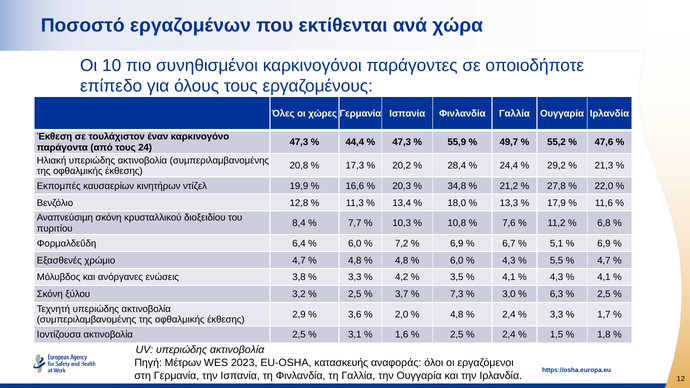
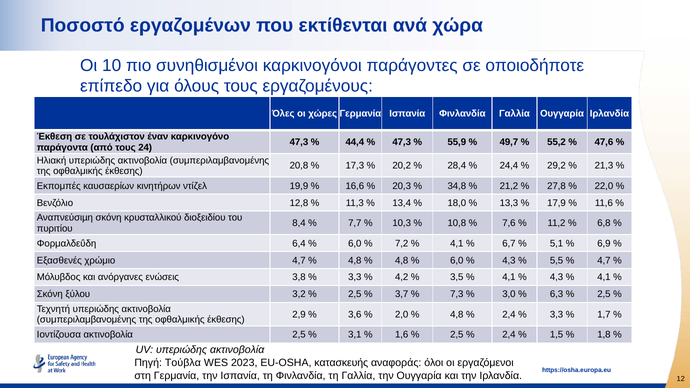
6,9 at (457, 243): 6,9 -> 4,1
Μέτρων: Μέτρων -> Τούβλα
